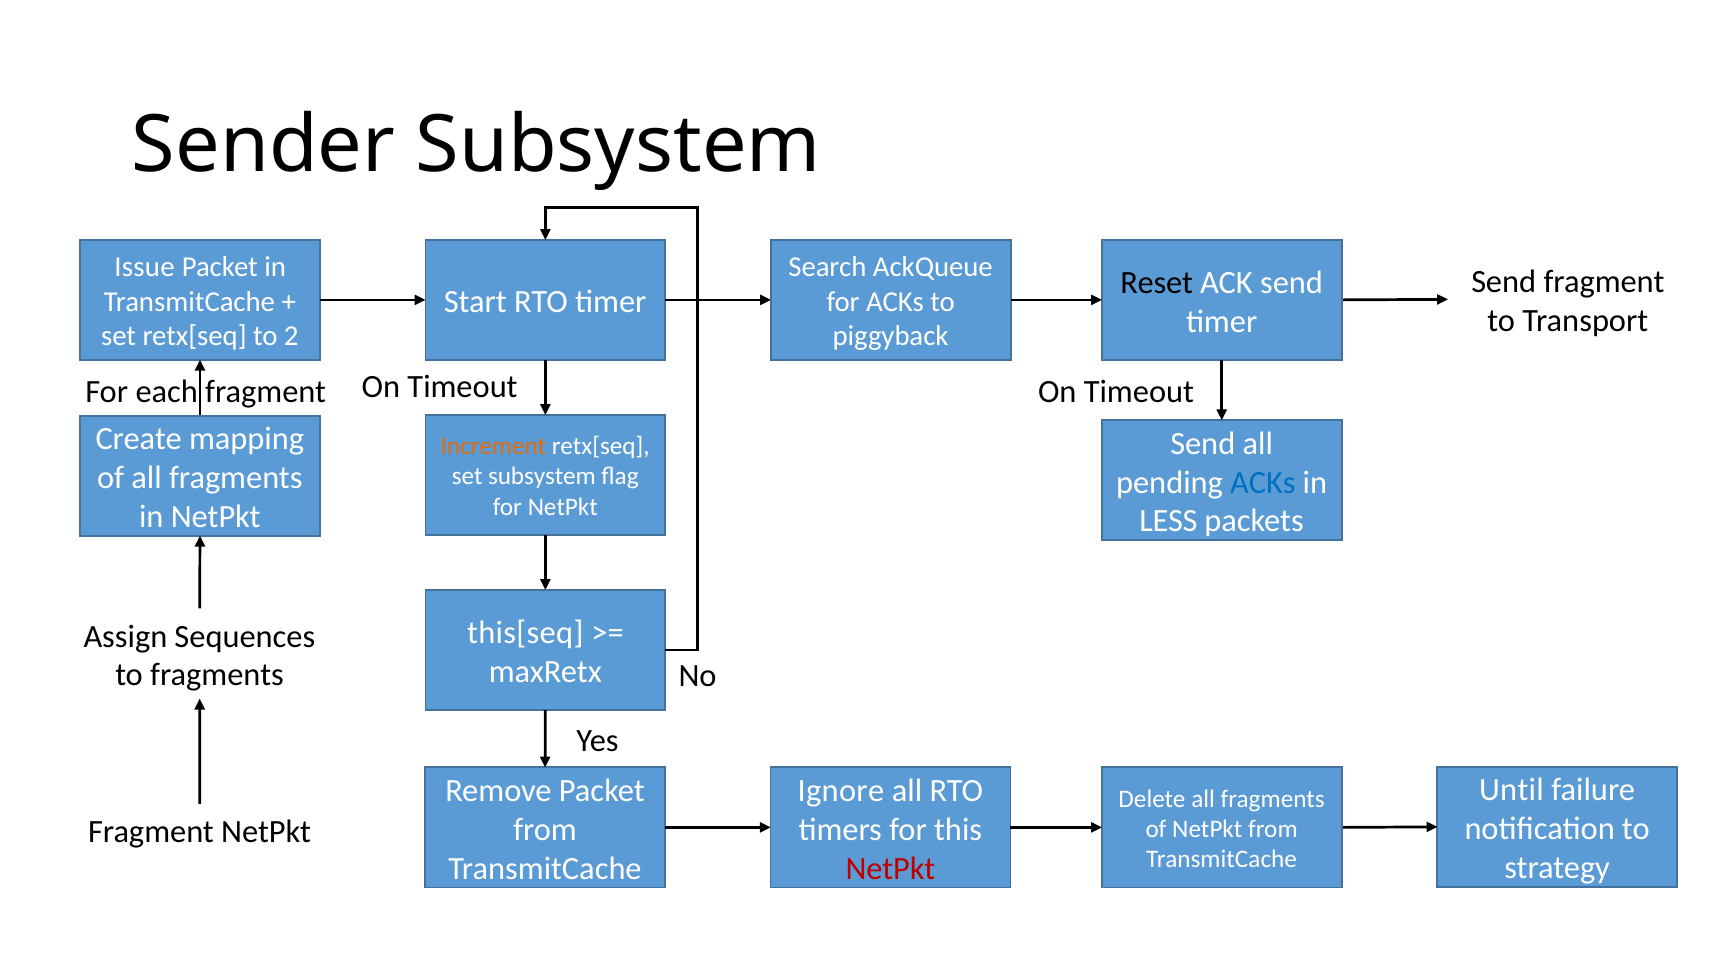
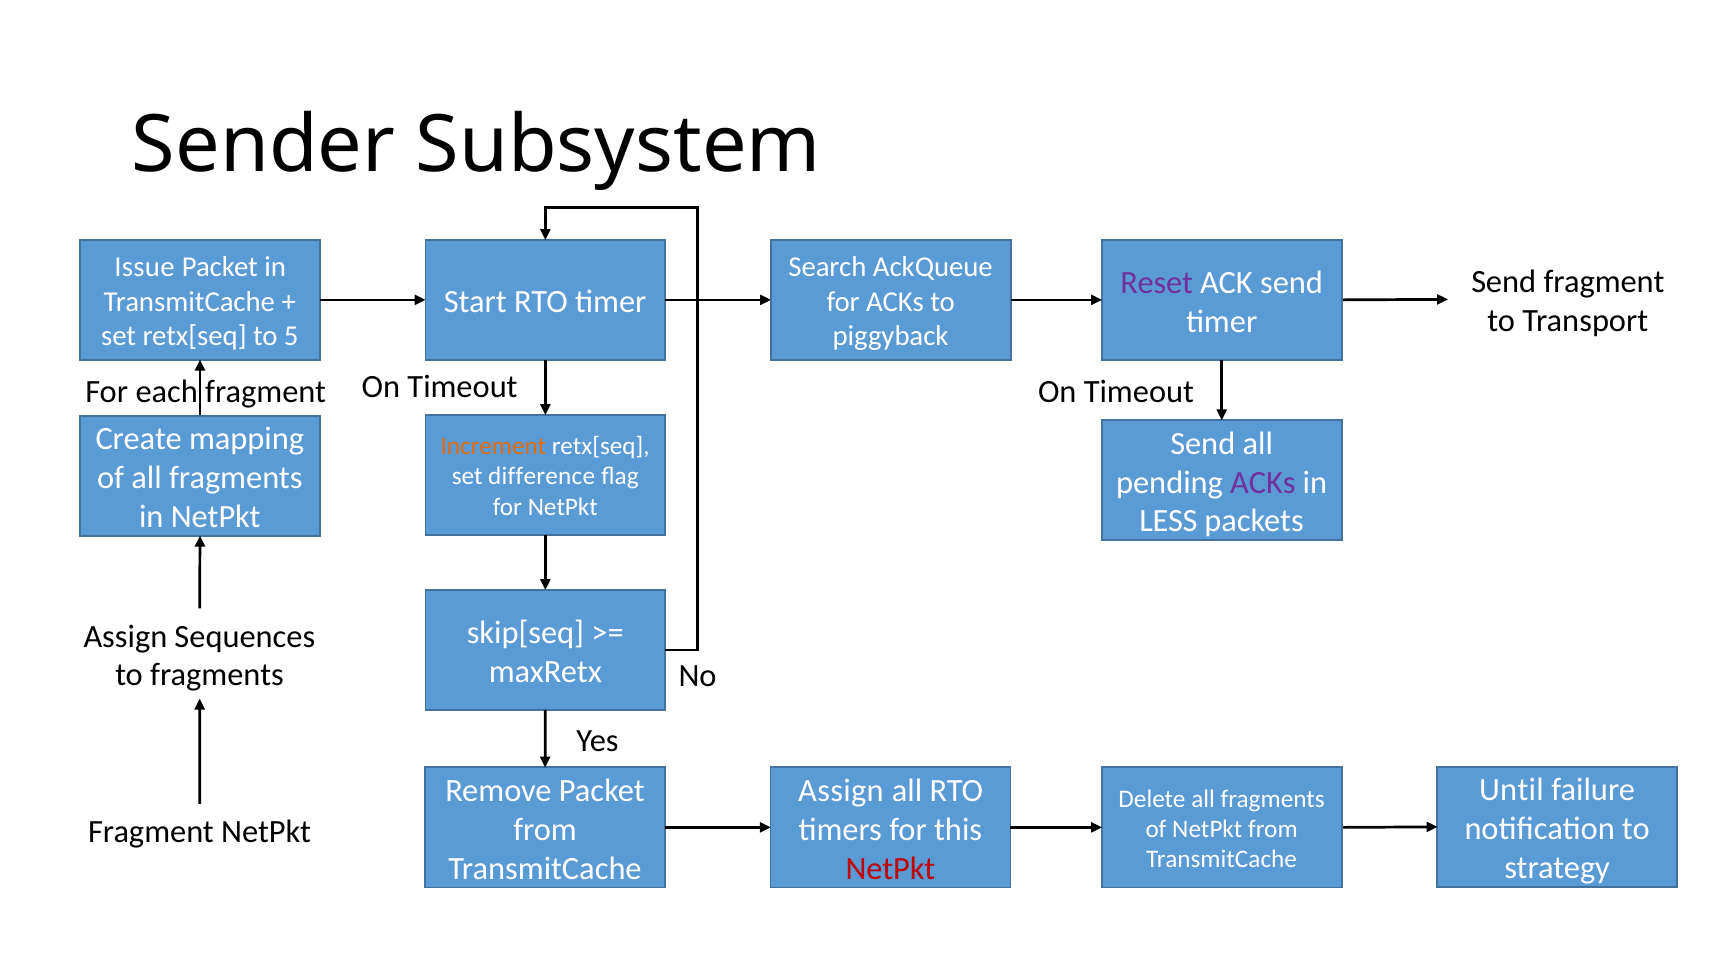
Reset colour: black -> purple
2: 2 -> 5
set subsystem: subsystem -> difference
ACKs at (1263, 482) colour: blue -> purple
this[seq: this[seq -> skip[seq
Ignore at (841, 791): Ignore -> Assign
